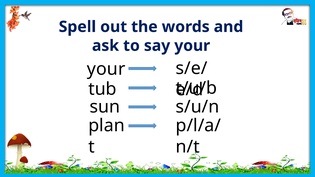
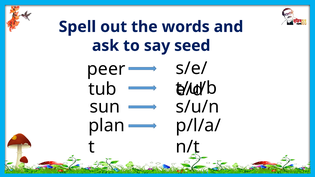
say your: your -> seed
your at (106, 69): your -> peer
